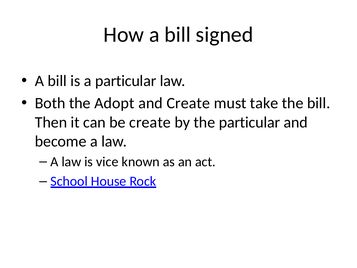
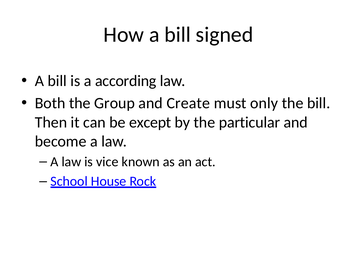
a particular: particular -> according
Adopt: Adopt -> Group
take: take -> only
be create: create -> except
